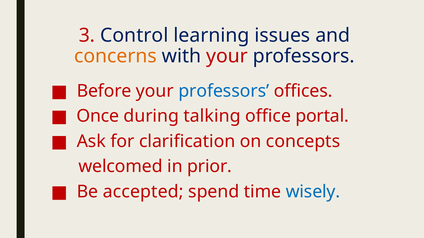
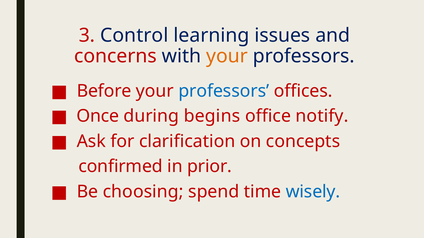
concerns colour: orange -> red
your at (227, 56) colour: red -> orange
talking: talking -> begins
portal: portal -> notify
welcomed: welcomed -> confirmed
accepted: accepted -> choosing
